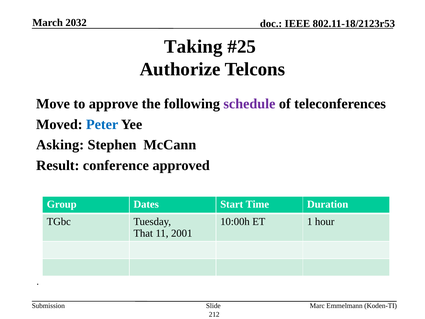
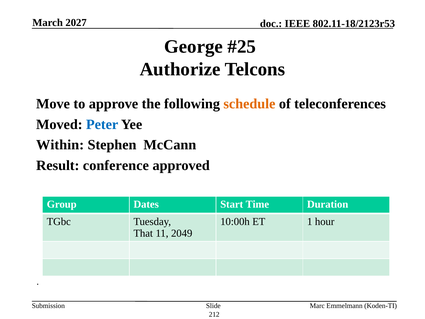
2032: 2032 -> 2027
Taking: Taking -> George
schedule colour: purple -> orange
Asking: Asking -> Within
2001: 2001 -> 2049
